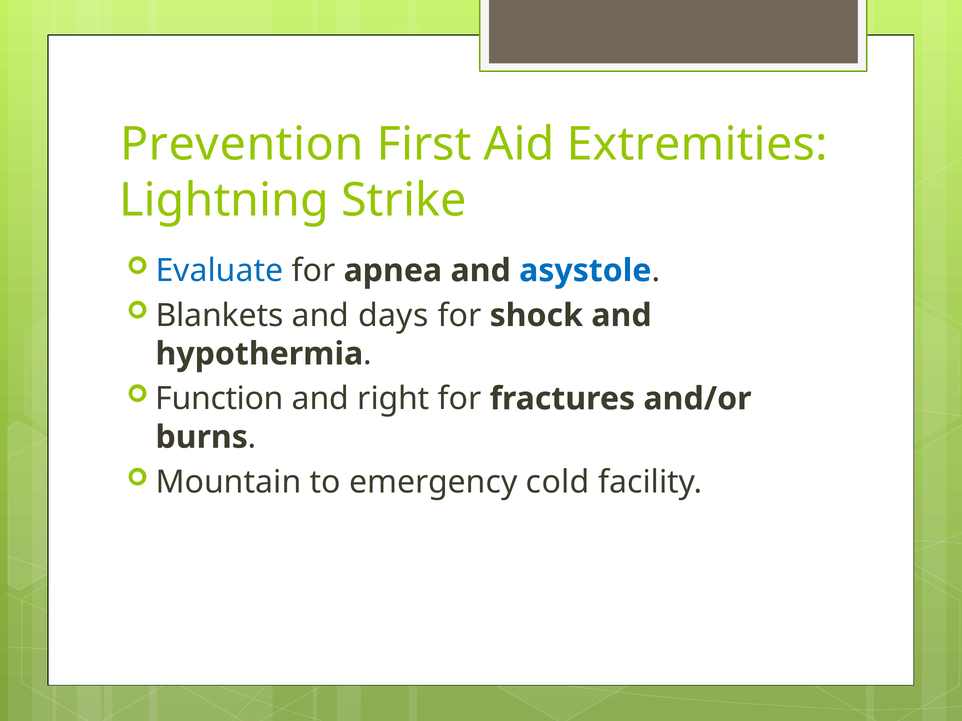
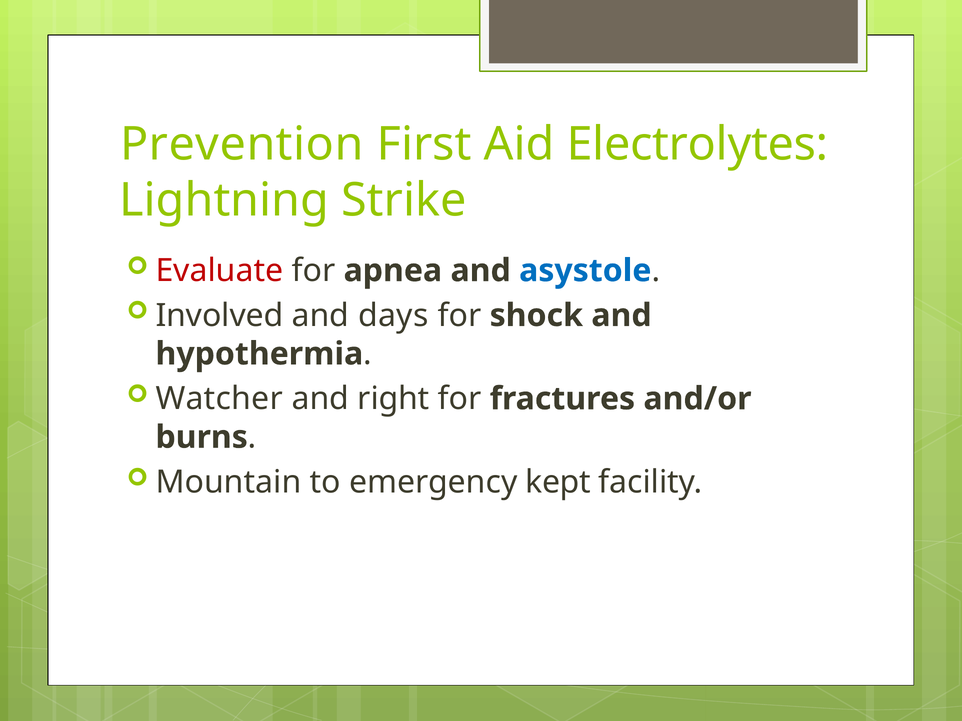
Extremities: Extremities -> Electrolytes
Evaluate colour: blue -> red
Blankets: Blankets -> Involved
Function: Function -> Watcher
cold: cold -> kept
